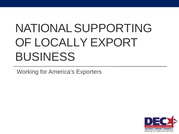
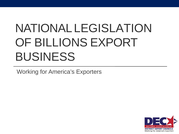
SUPPORTING: SUPPORTING -> LEGISLATION
LOCALLY: LOCALLY -> BILLIONS
